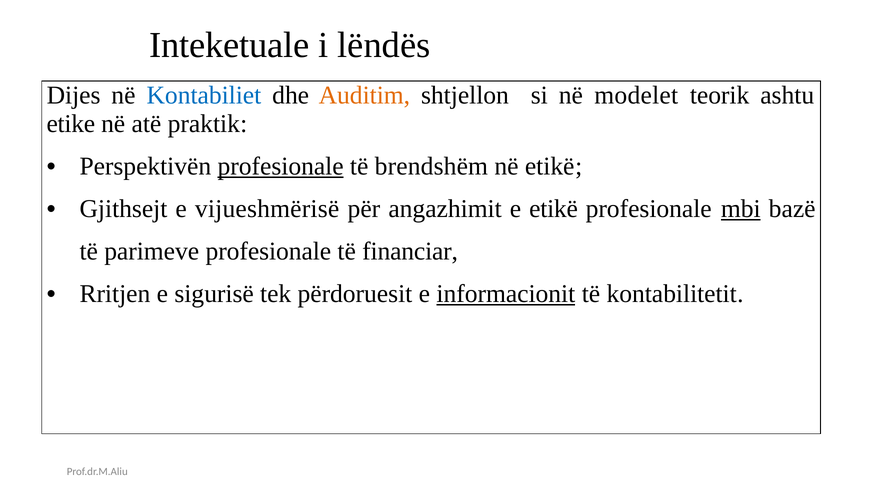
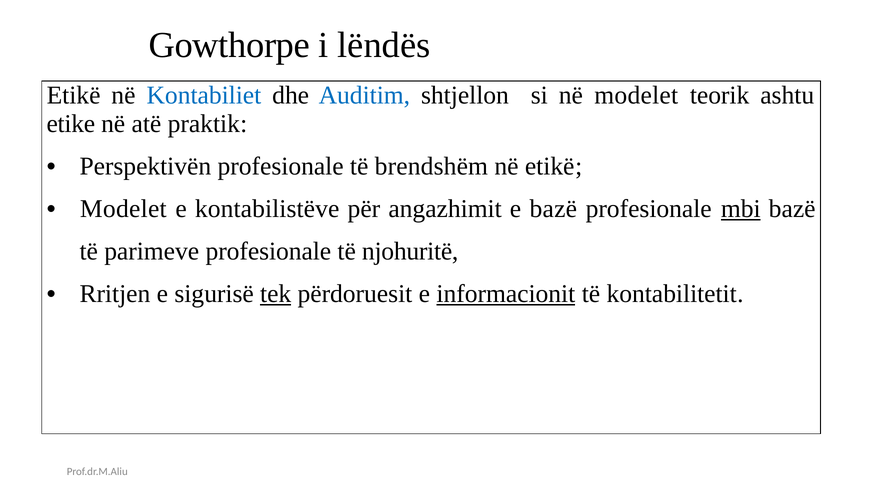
Inteketuale: Inteketuale -> Gowthorpe
Dijes at (74, 95): Dijes -> Etikë
Auditim colour: orange -> blue
profesionale at (281, 166) underline: present -> none
Gjithsejt at (123, 209): Gjithsejt -> Modelet
vijueshmërisë: vijueshmërisë -> kontabilistëve
e etikë: etikë -> bazë
financiar: financiar -> njohuritë
tek underline: none -> present
